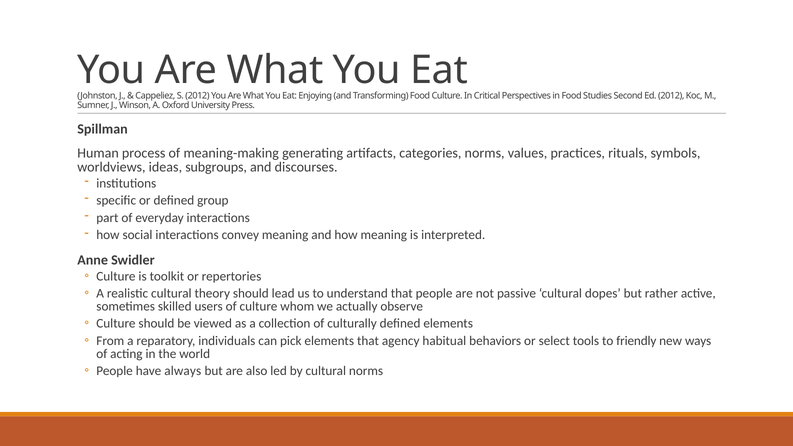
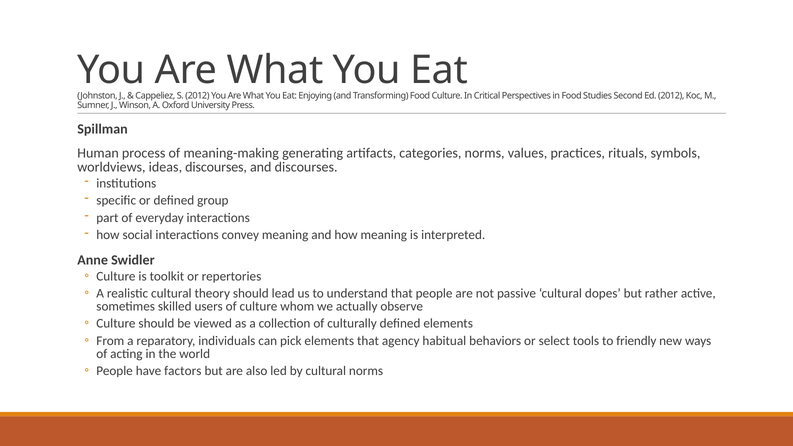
ideas subgroups: subgroups -> discourses
always: always -> factors
